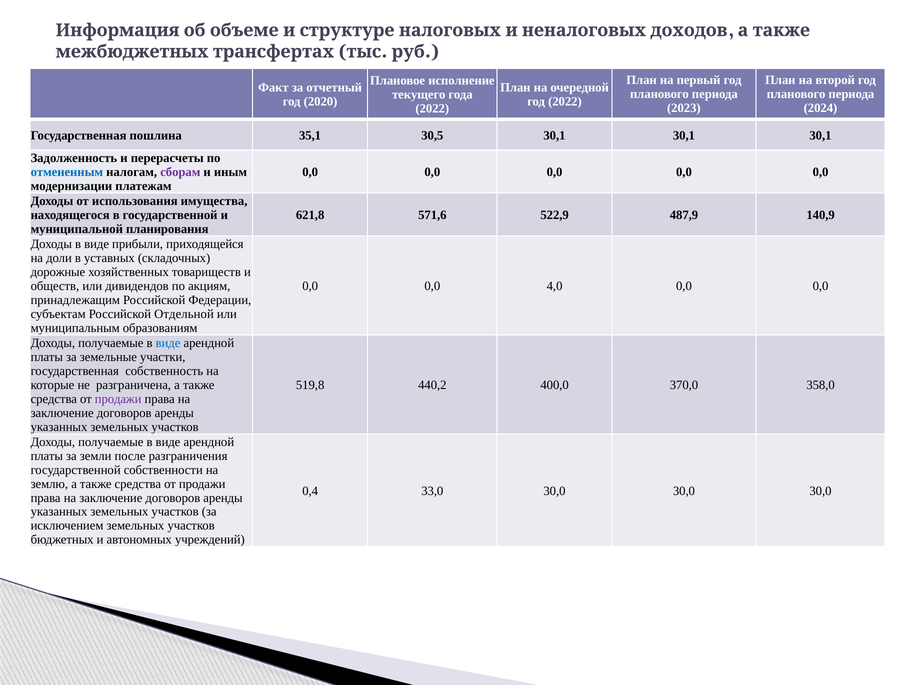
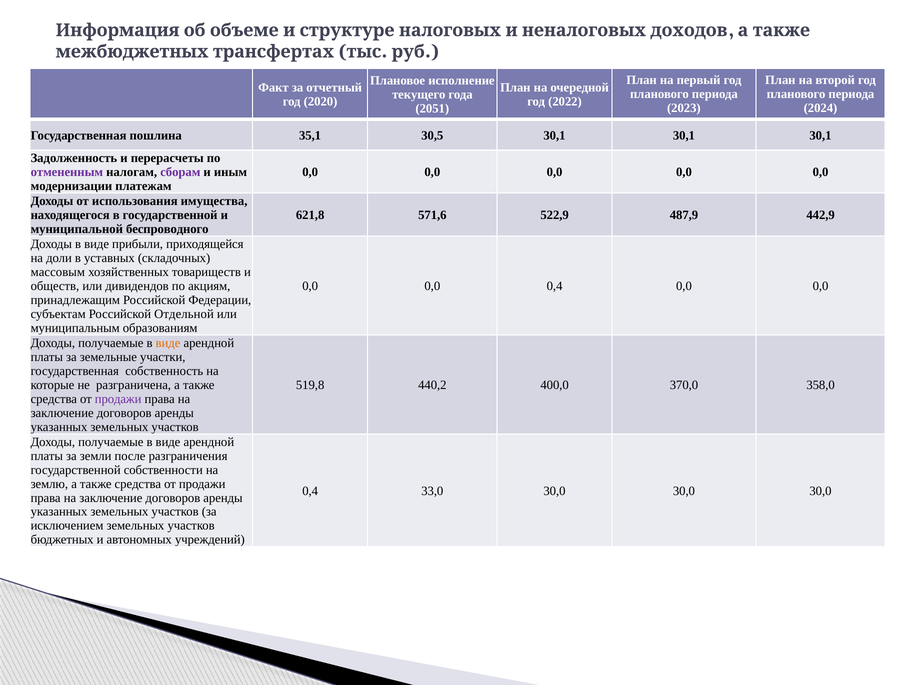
2022 at (432, 108): 2022 -> 2051
отмененным colour: blue -> purple
140,9: 140,9 -> 442,9
планирования: планирования -> беспроводного
дорожные: дорожные -> массовым
0,0 4,0: 4,0 -> 0,4
виде at (168, 343) colour: blue -> orange
